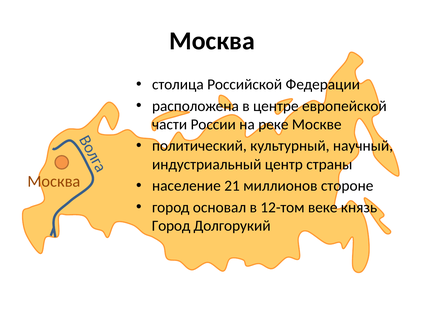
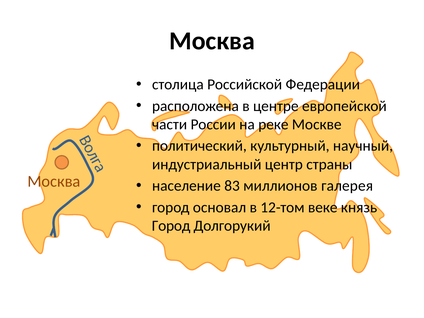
21: 21 -> 83
стороне: стороне -> галерея
